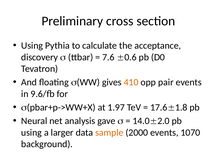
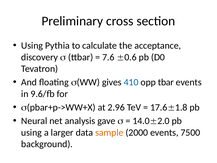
410 colour: orange -> blue
pair: pair -> tbar
1.97: 1.97 -> 2.96
1070: 1070 -> 7500
